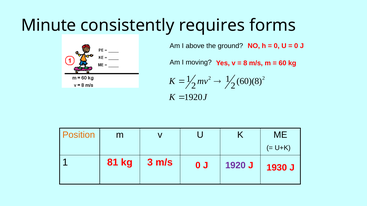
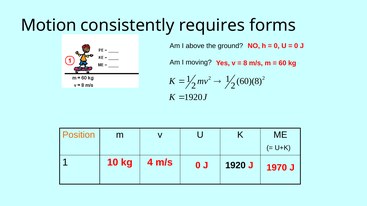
Minute: Minute -> Motion
81: 81 -> 10
3: 3 -> 4
1920 at (235, 166) colour: purple -> black
1930: 1930 -> 1970
